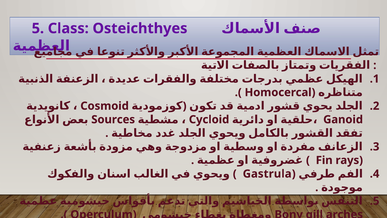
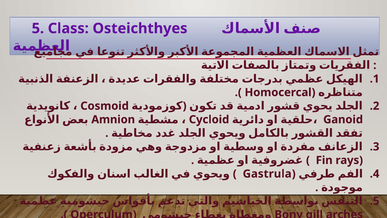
Sources: Sources -> Amnion
